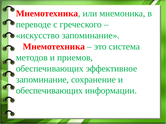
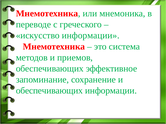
искусство запоминание: запоминание -> информации
